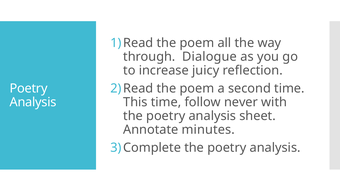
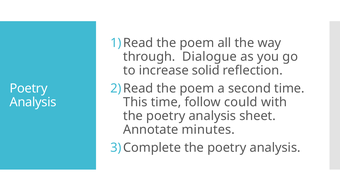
juicy: juicy -> solid
never: never -> could
